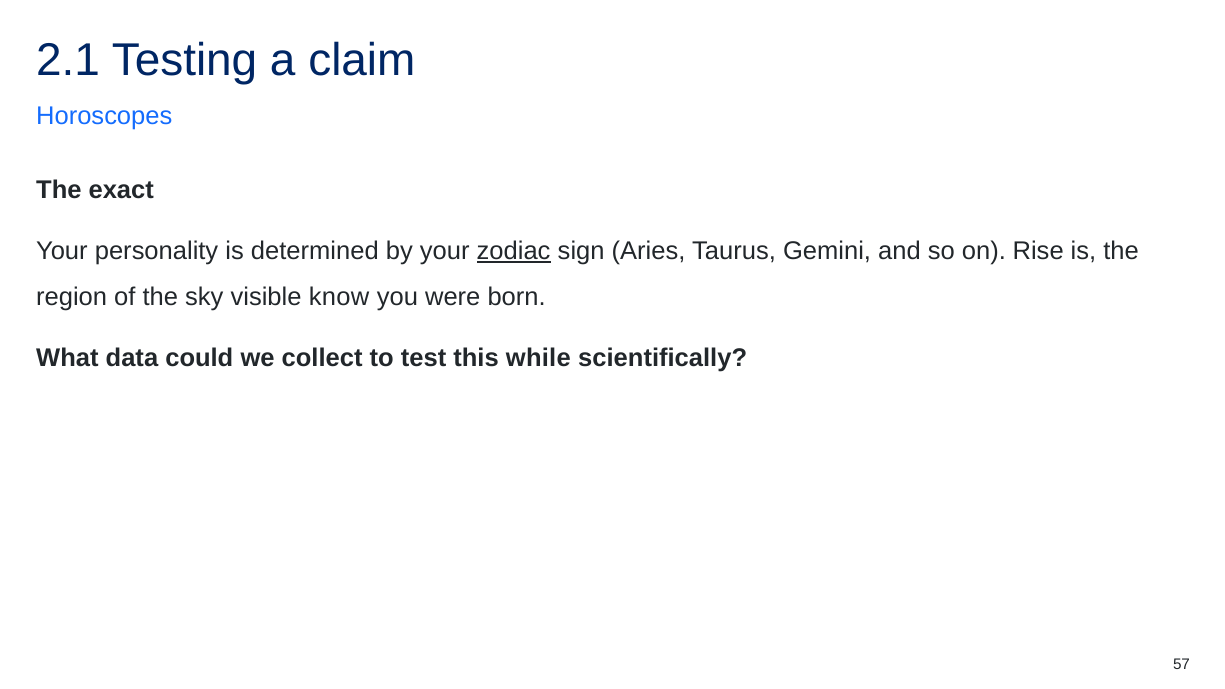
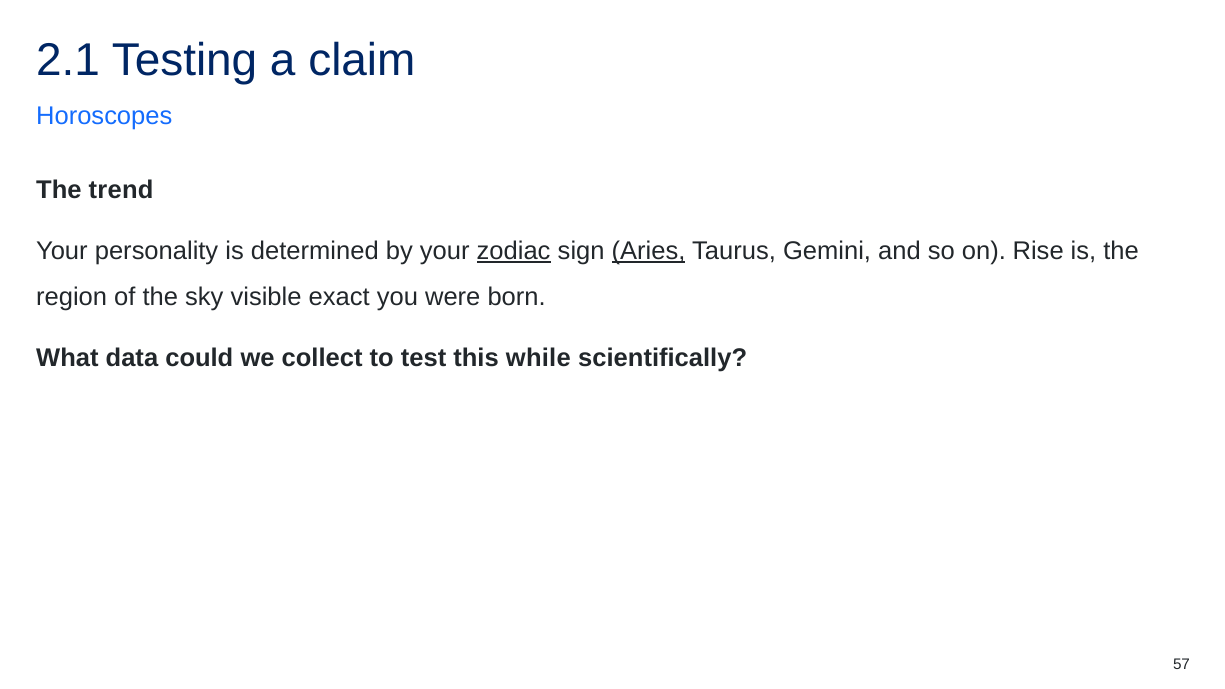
exact: exact -> trend
Aries underline: none -> present
know: know -> exact
